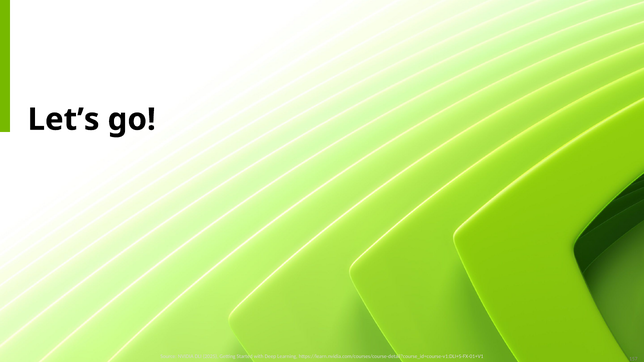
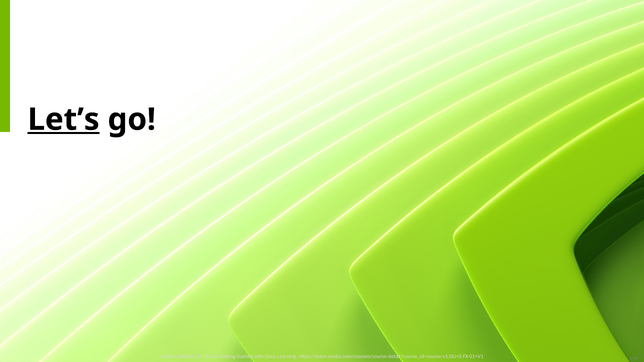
Let’s underline: none -> present
